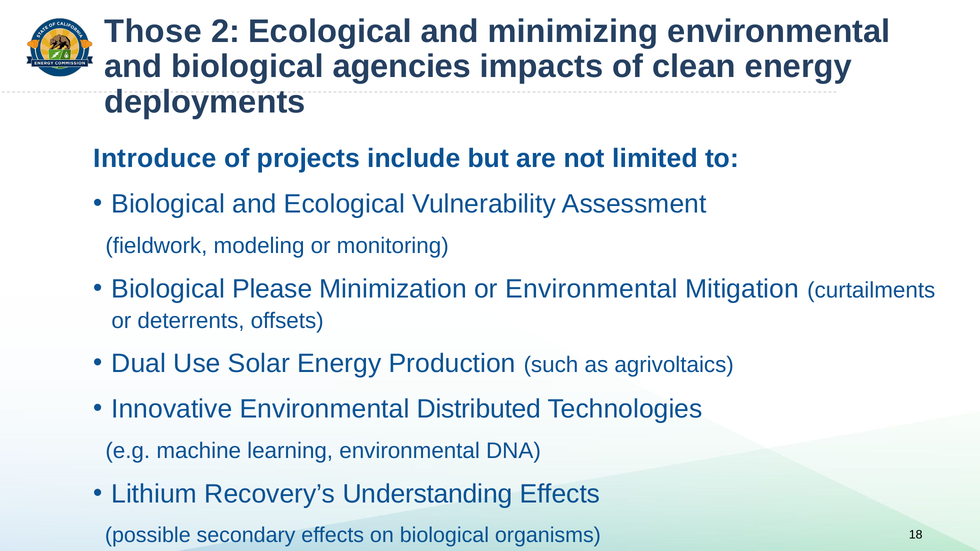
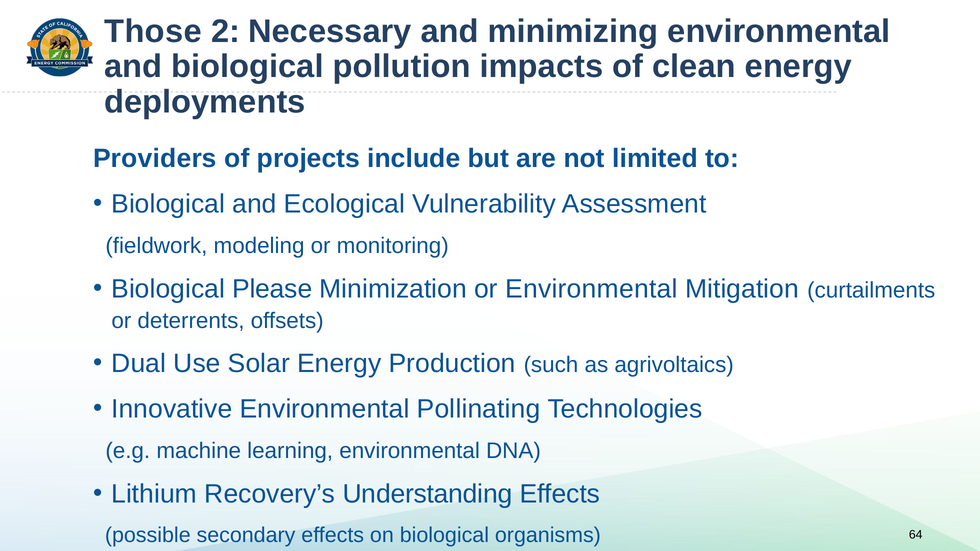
2 Ecological: Ecological -> Necessary
agencies: agencies -> pollution
Introduce: Introduce -> Providers
Distributed: Distributed -> Pollinating
18: 18 -> 64
